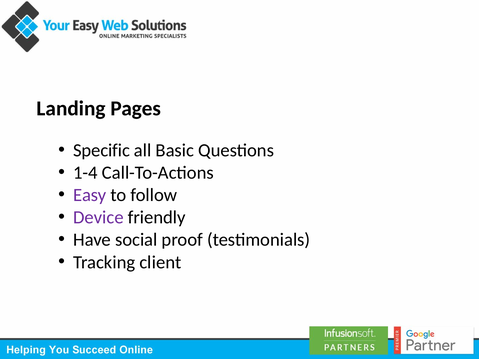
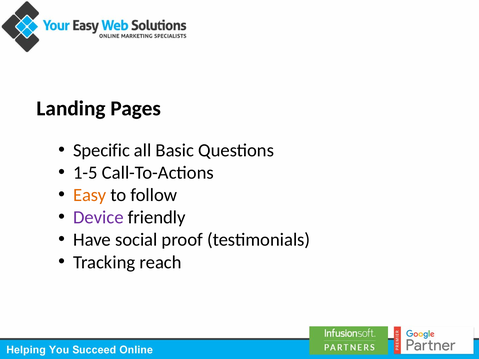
1-4: 1-4 -> 1-5
Easy colour: purple -> orange
client: client -> reach
